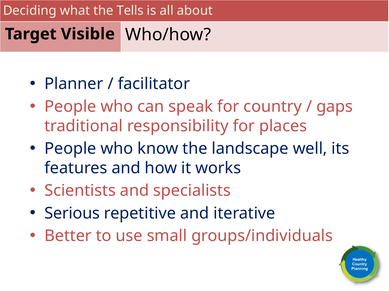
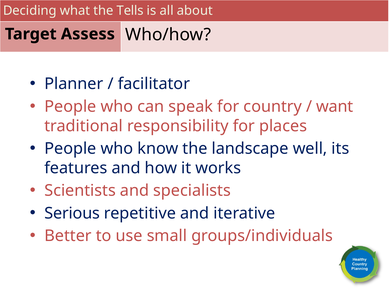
Visible: Visible -> Assess
gaps: gaps -> want
